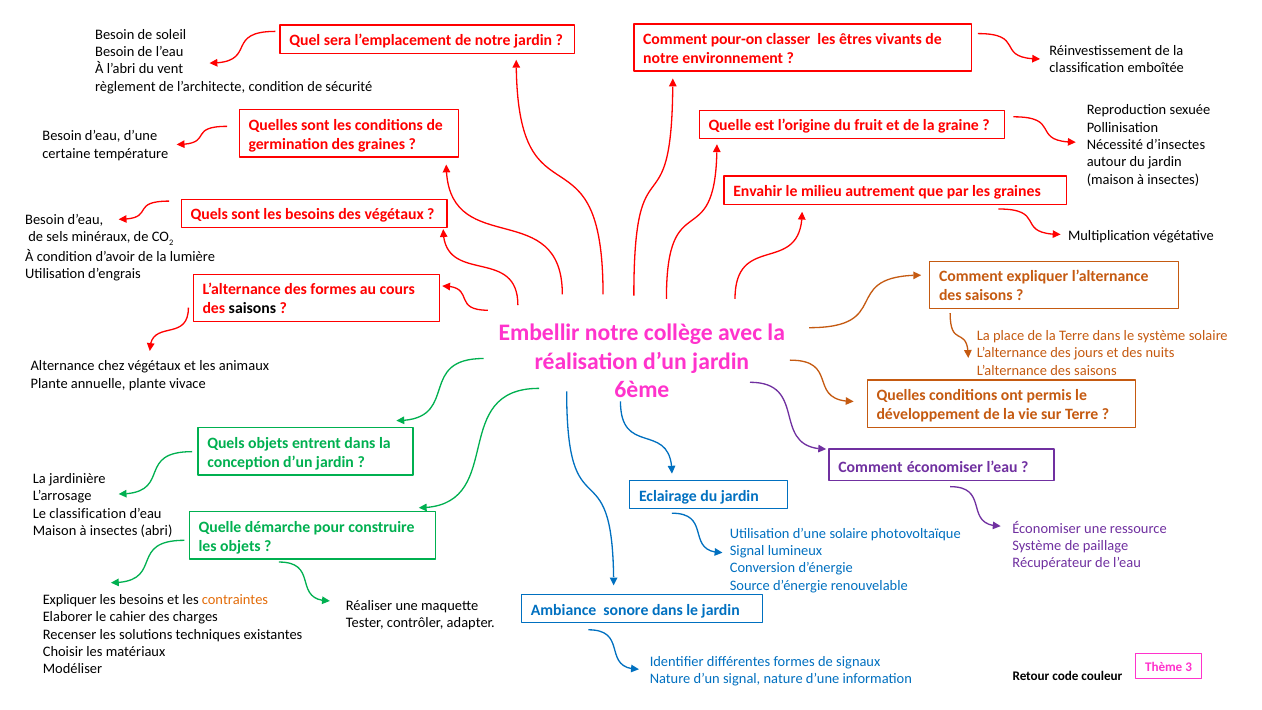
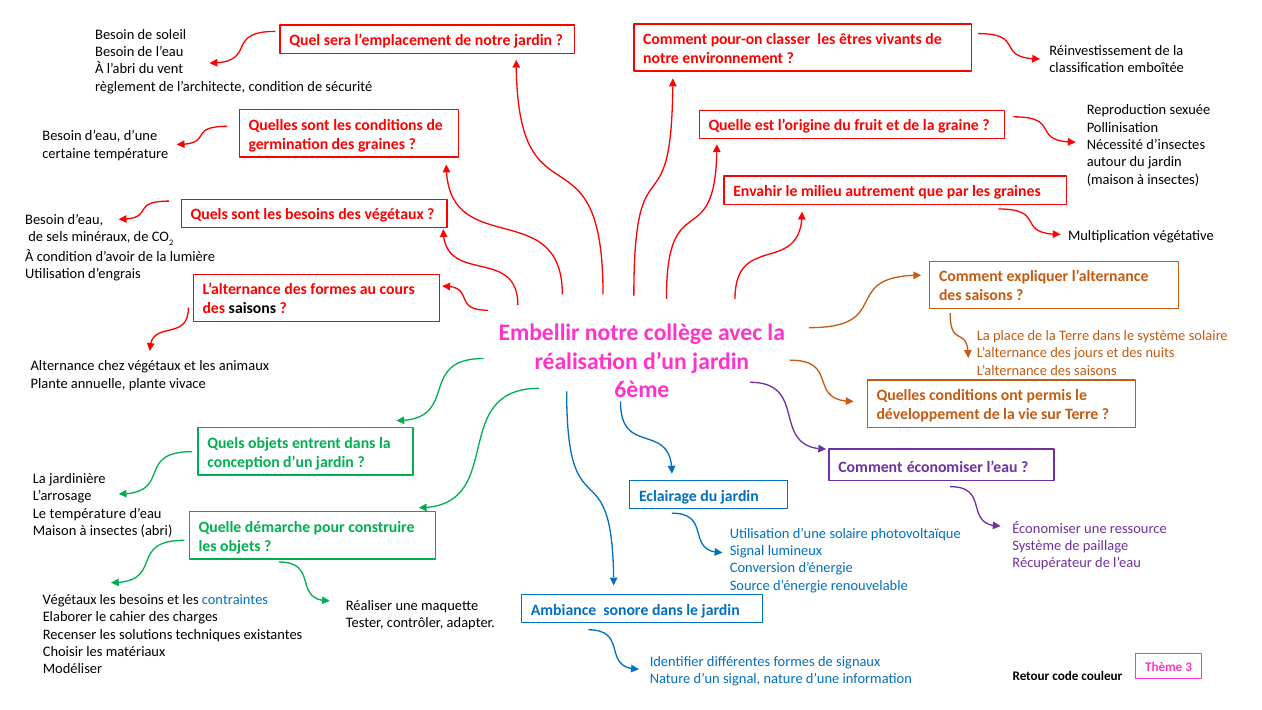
Le classification: classification -> température
Expliquer at (70, 600): Expliquer -> Végétaux
contraintes colour: orange -> blue
